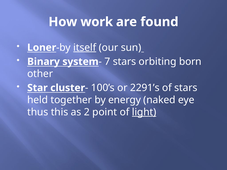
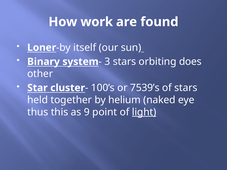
itself underline: present -> none
7: 7 -> 3
born: born -> does
2291’s: 2291’s -> 7539’s
energy: energy -> helium
2: 2 -> 9
